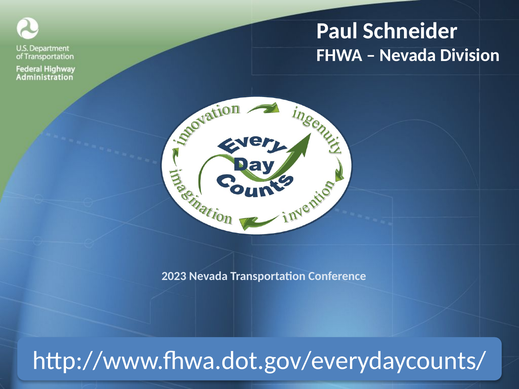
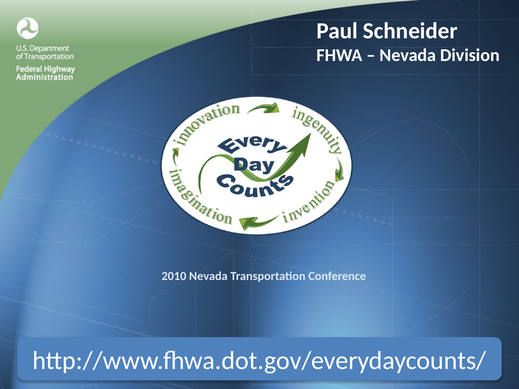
2023: 2023 -> 2010
